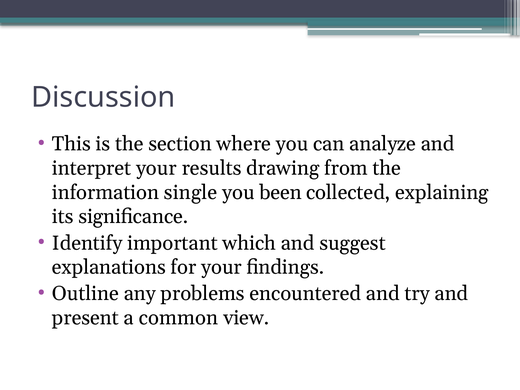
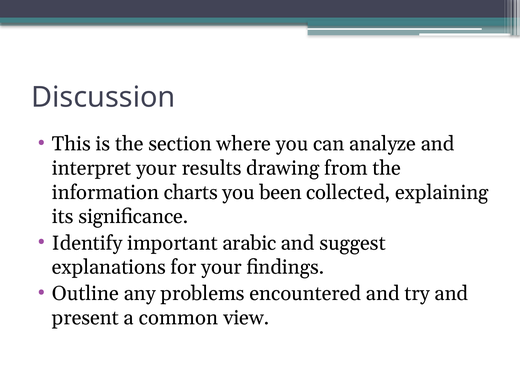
single: single -> charts
which: which -> arabic
